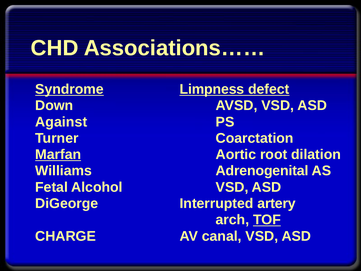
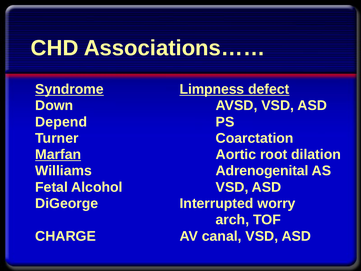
Against: Against -> Depend
artery: artery -> worry
TOF underline: present -> none
